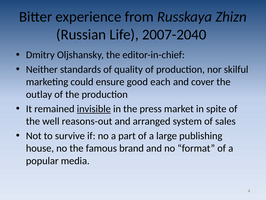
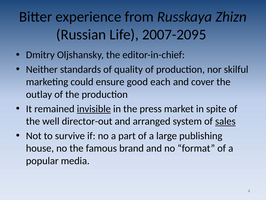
2007-2040: 2007-2040 -> 2007-2095
reasons-out: reasons-out -> director-out
sales underline: none -> present
